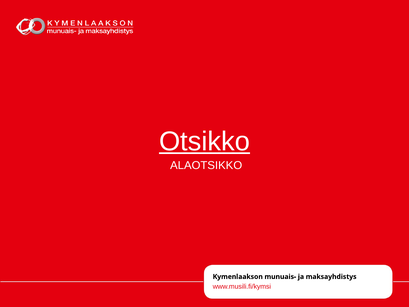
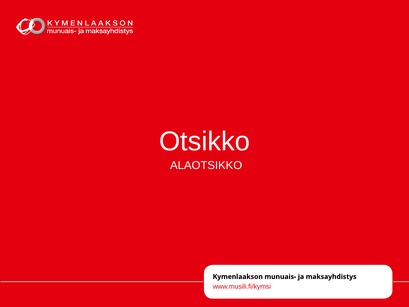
Otsikko underline: present -> none
